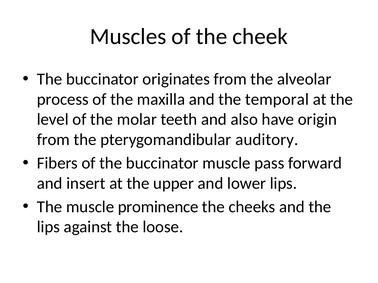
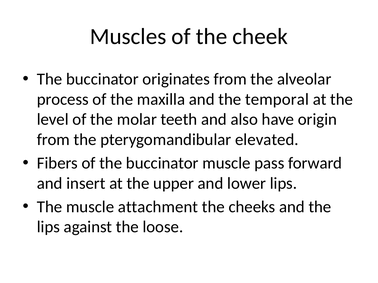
auditory: auditory -> elevated
prominence: prominence -> attachment
